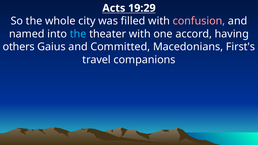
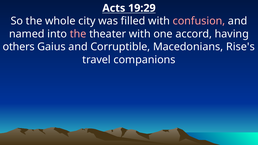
the at (78, 34) colour: light blue -> pink
Committed: Committed -> Corruptible
First's: First's -> Rise's
